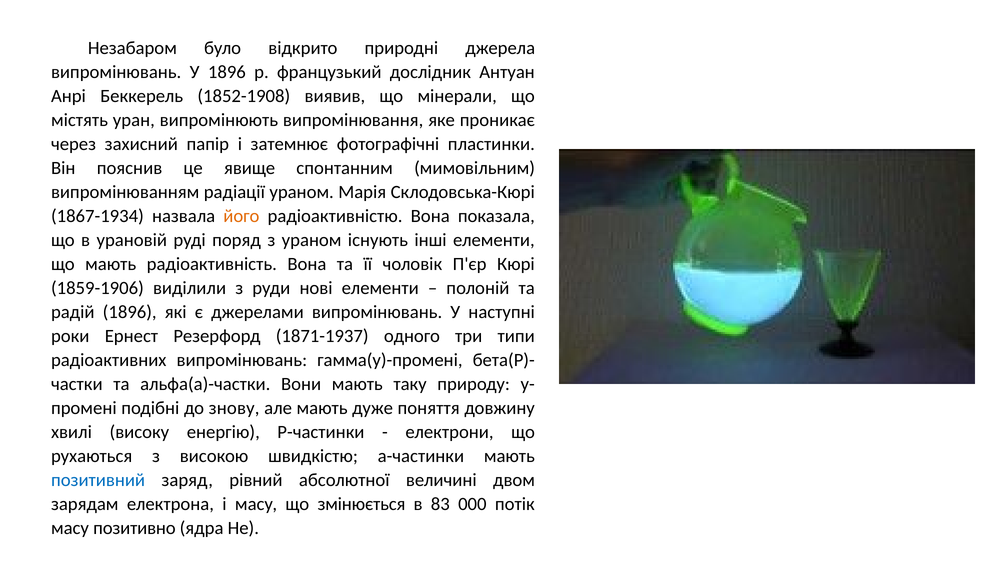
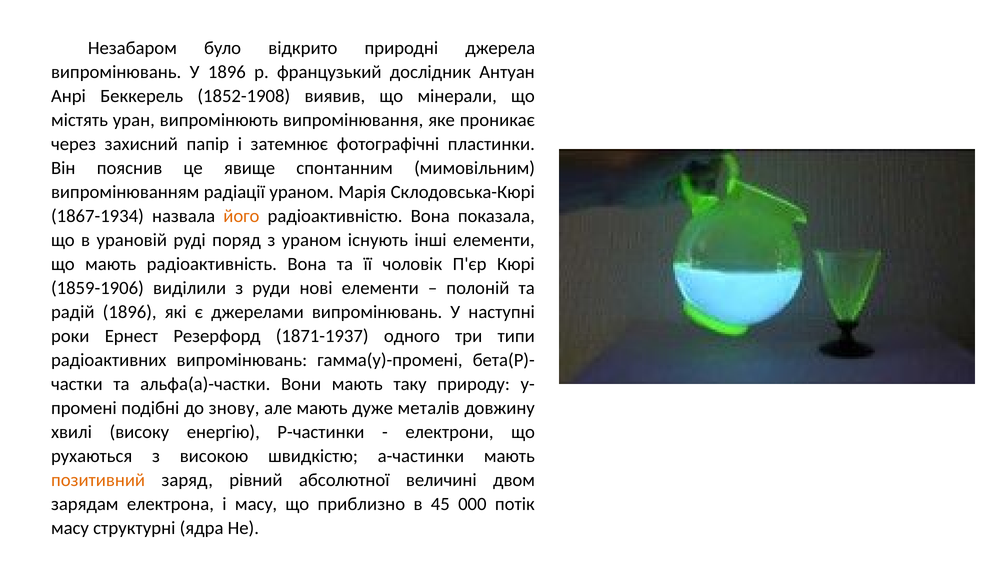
поняття: поняття -> металів
позитивний colour: blue -> orange
змінюється: змінюється -> приблизно
83: 83 -> 45
позитивно: позитивно -> структурні
